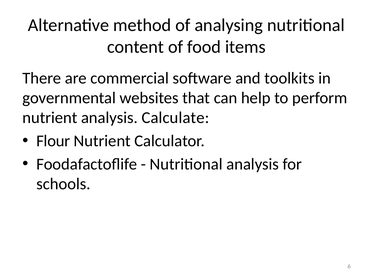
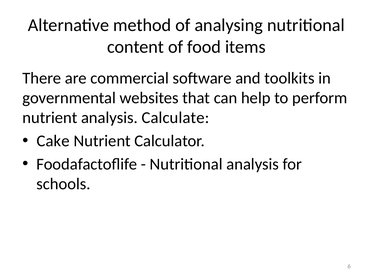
Flour: Flour -> Cake
